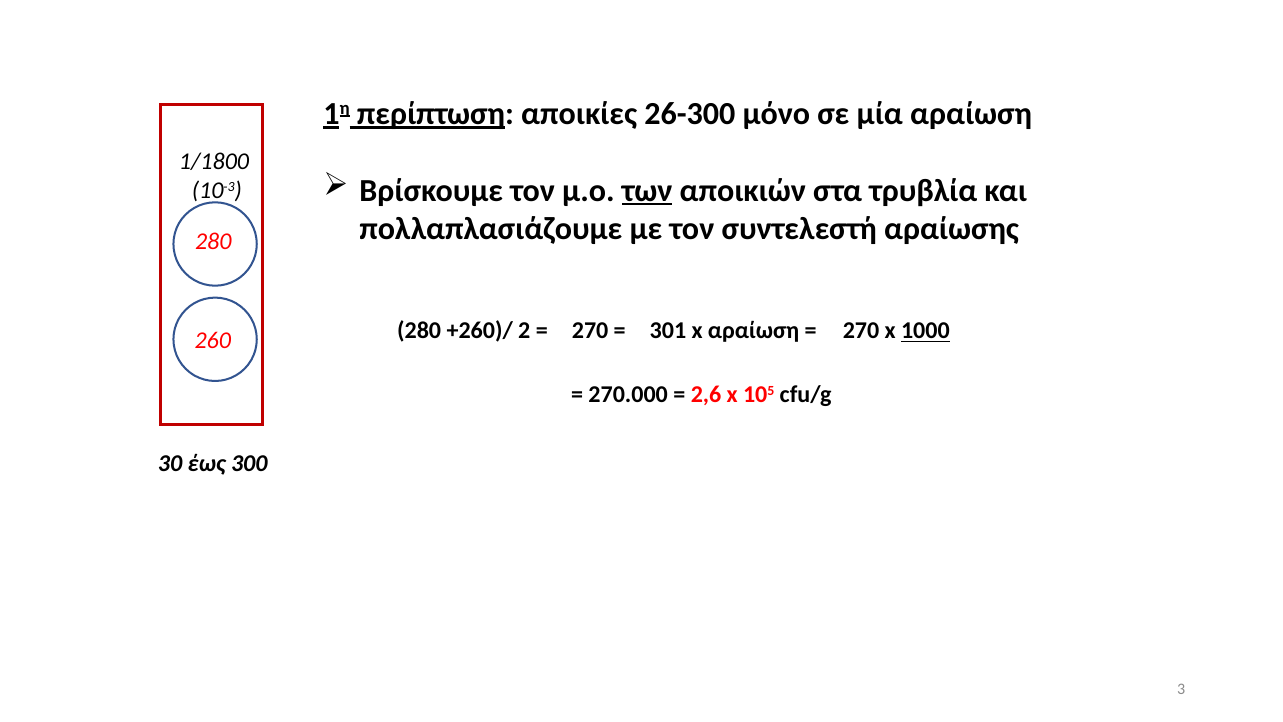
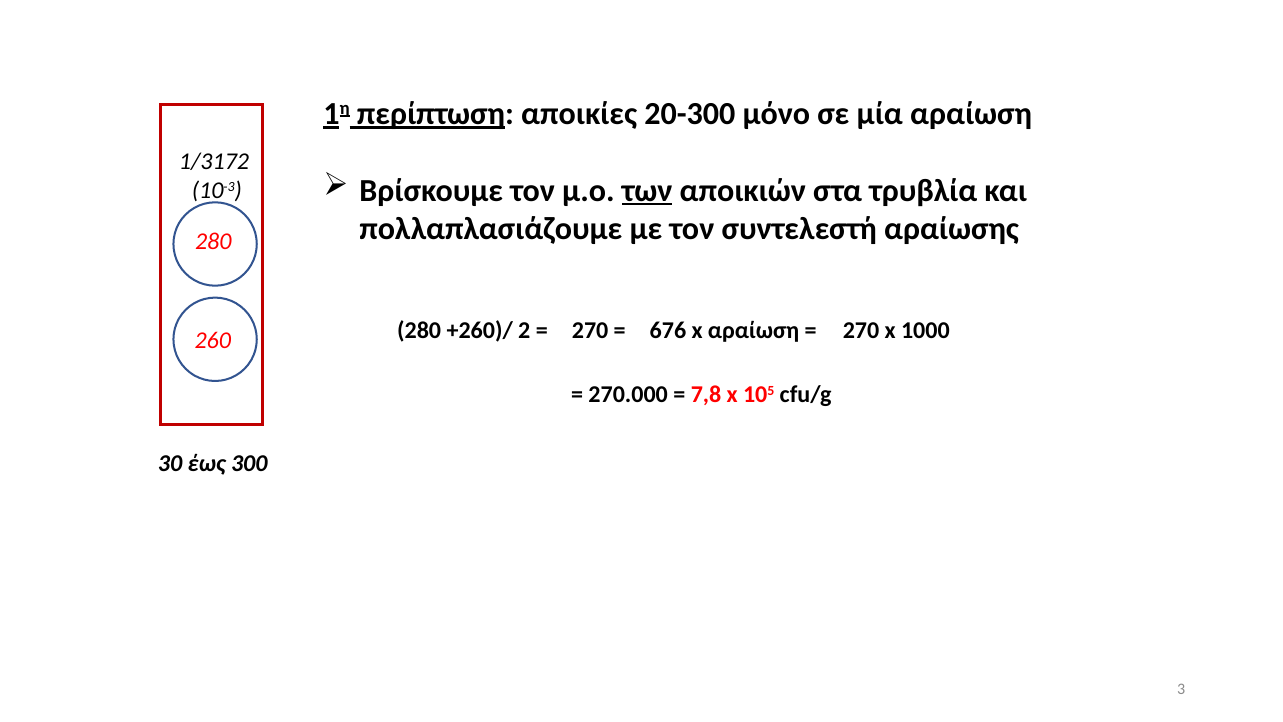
26-300: 26-300 -> 20-300
1/1800: 1/1800 -> 1/3172
301: 301 -> 676
1000 underline: present -> none
2,6: 2,6 -> 7,8
